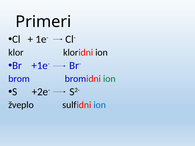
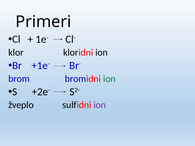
ion at (100, 105) colour: blue -> purple
